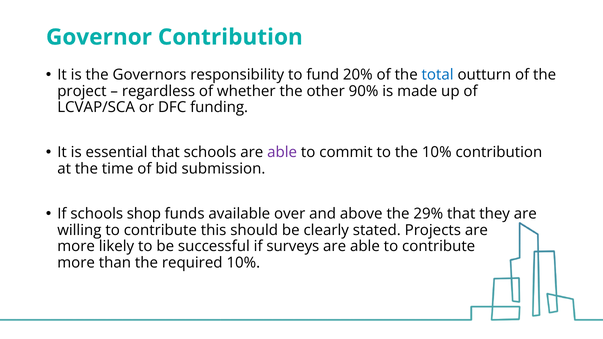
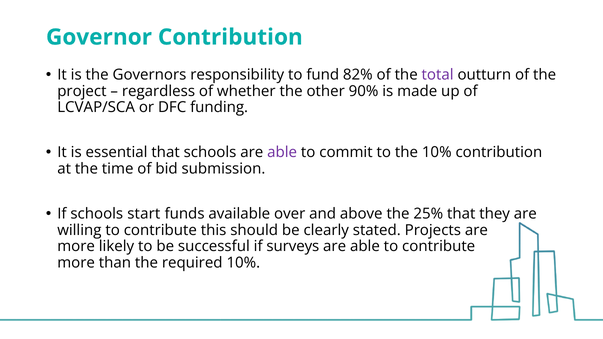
20%: 20% -> 82%
total colour: blue -> purple
shop: shop -> start
29%: 29% -> 25%
